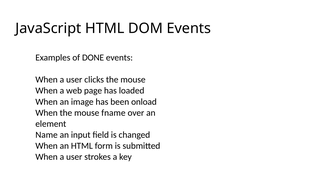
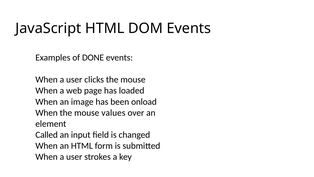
fname: fname -> values
Name: Name -> Called
